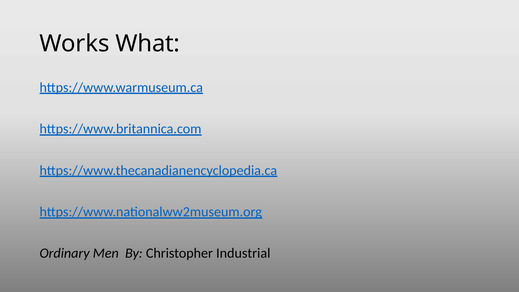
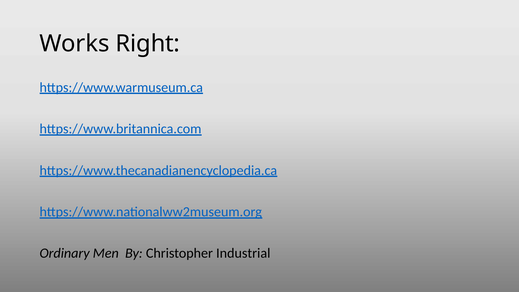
What: What -> Right
